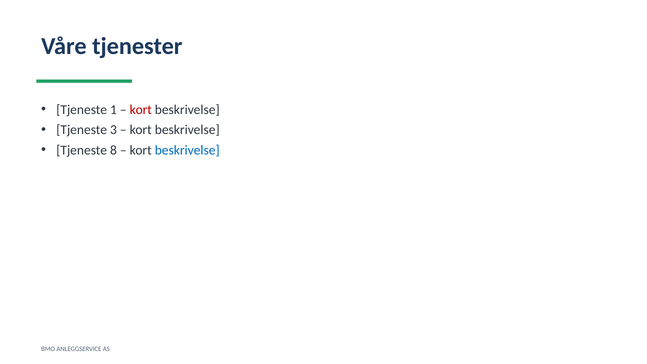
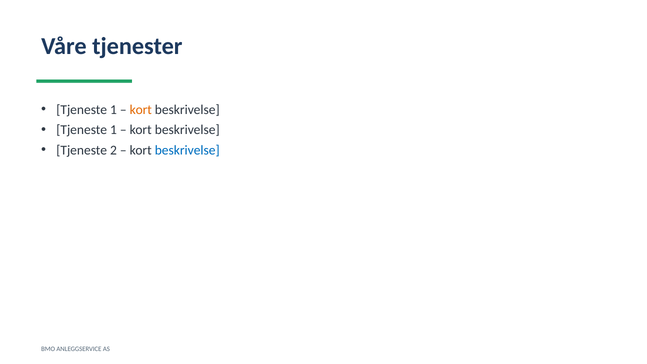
kort at (141, 110) colour: red -> orange
3 at (113, 130): 3 -> 1
8: 8 -> 2
